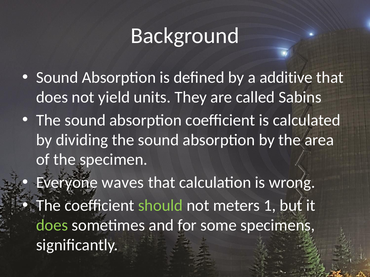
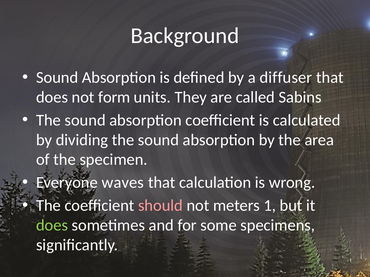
additive: additive -> diffuser
yield: yield -> form
should colour: light green -> pink
